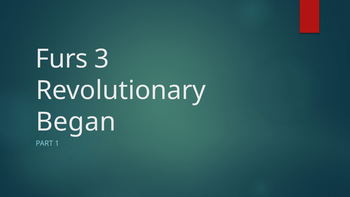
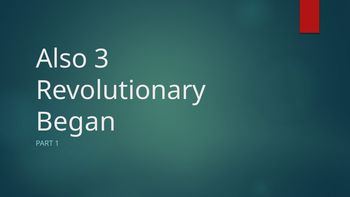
Furs: Furs -> Also
